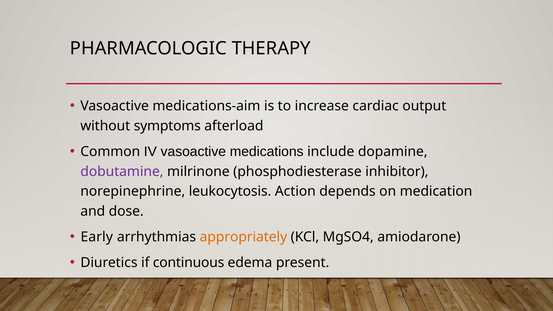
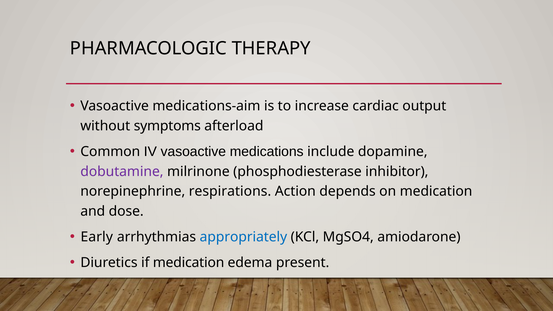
leukocytosis: leukocytosis -> respirations
appropriately colour: orange -> blue
if continuous: continuous -> medication
